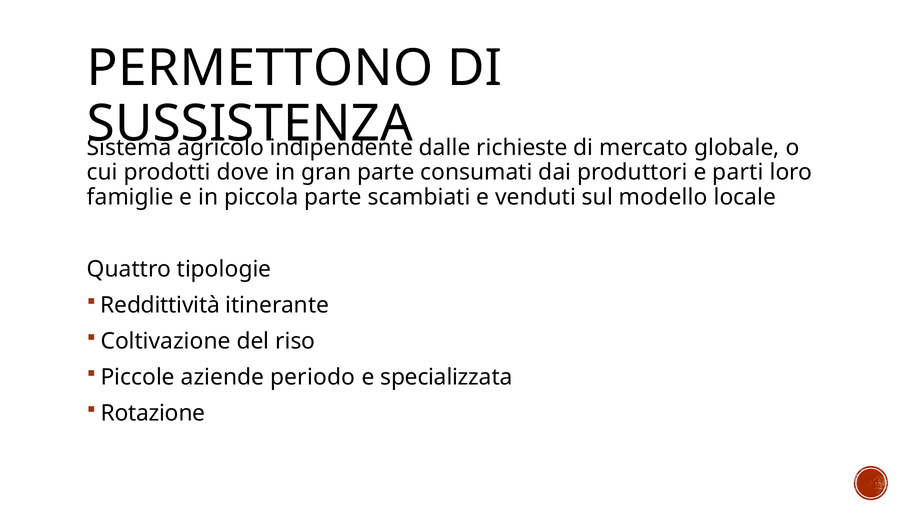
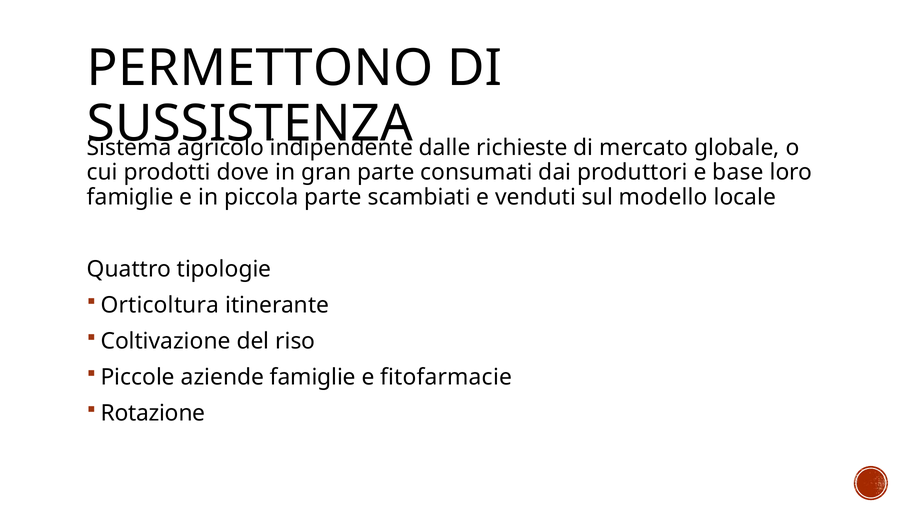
parti: parti -> base
Reddittività: Reddittività -> Orticoltura
aziende periodo: periodo -> famiglie
specializzata: specializzata -> fitofarmacie
